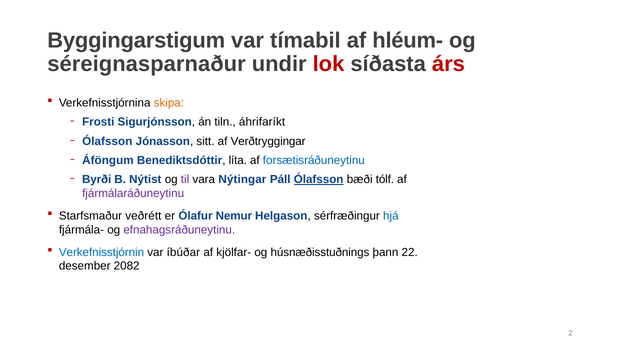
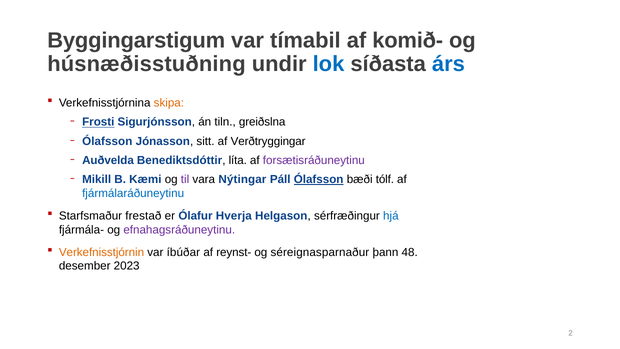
hléum-: hléum- -> komið-
séreignasparnaður: séreignasparnaður -> húsnæðisstuðning
lok colour: red -> blue
árs colour: red -> blue
Frosti underline: none -> present
áhrifaríkt: áhrifaríkt -> greiðslna
Áföngum: Áföngum -> Auðvelda
forsætisráðuneytinu colour: blue -> purple
Byrði: Byrði -> Mikill
Nýtist: Nýtist -> Kæmi
fjármálaráðuneytinu colour: purple -> blue
veðrétt: veðrétt -> frestað
Nemur: Nemur -> Hverja
Verkefnisstjórnin colour: blue -> orange
kjölfar-: kjölfar- -> reynst-
húsnæðisstuðnings: húsnæðisstuðnings -> séreignasparnaður
22: 22 -> 48
2082: 2082 -> 2023
